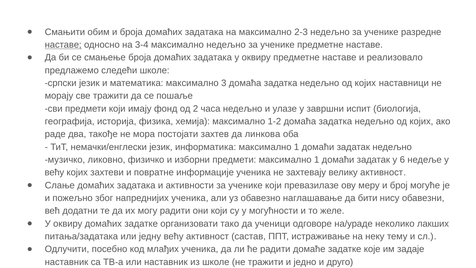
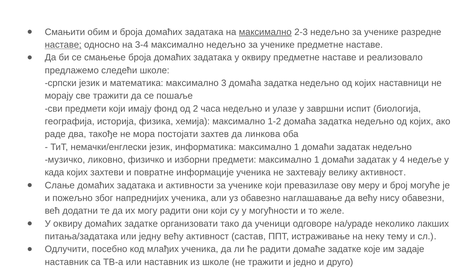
максимално at (265, 32) underline: none -> present
6: 6 -> 4
већу at (54, 172): већу -> када
да бити: бити -> већу
